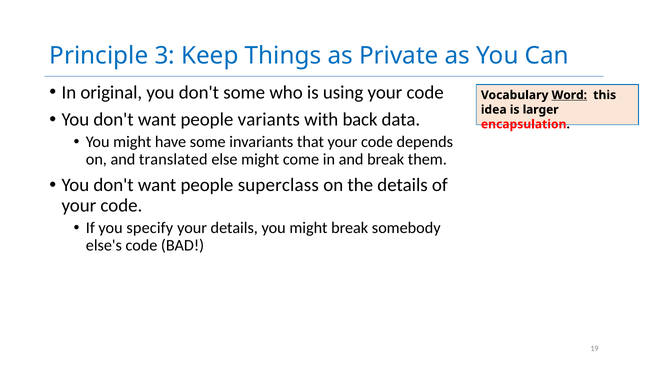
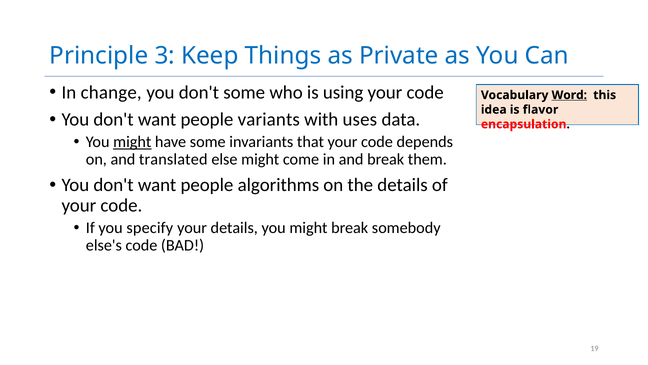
original: original -> change
larger: larger -> flavor
back: back -> uses
might at (132, 142) underline: none -> present
superclass: superclass -> algorithms
